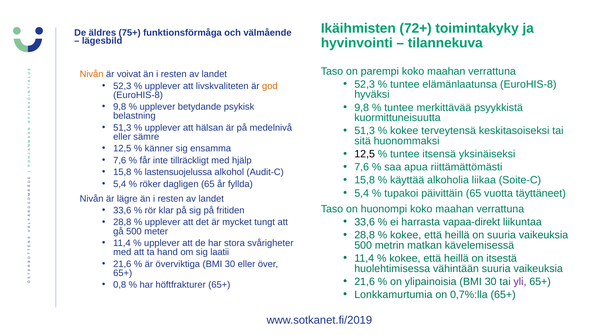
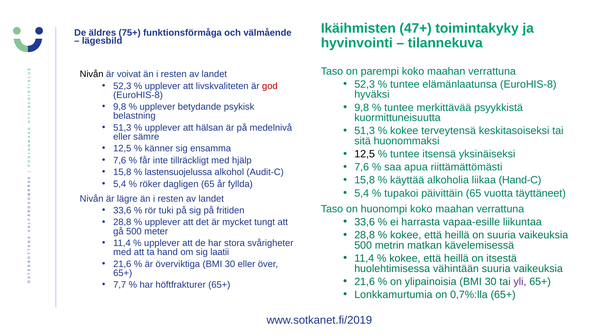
72+: 72+ -> 47+
Nivån at (92, 74) colour: orange -> black
god colour: orange -> red
Soite-C: Soite-C -> Hand-C
klar: klar -> tuki
vapaa-direkt: vapaa-direkt -> vapaa-esille
0,8: 0,8 -> 7,7
